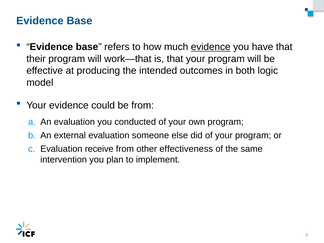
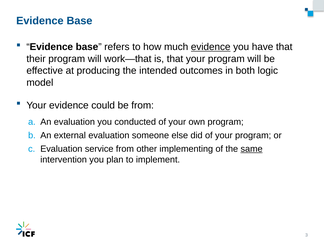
receive: receive -> service
effectiveness: effectiveness -> implementing
same underline: none -> present
